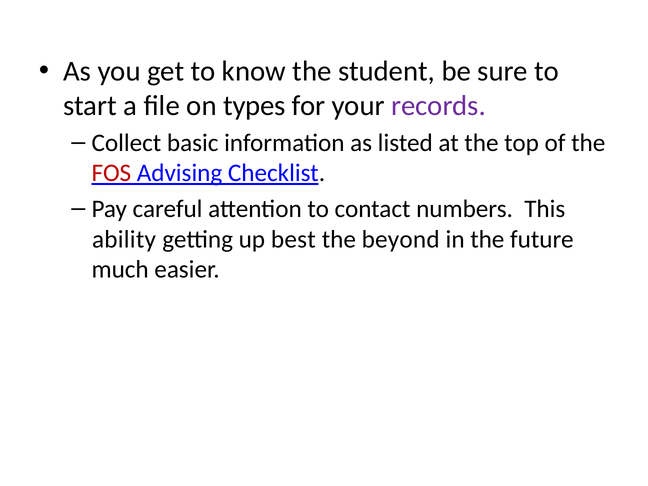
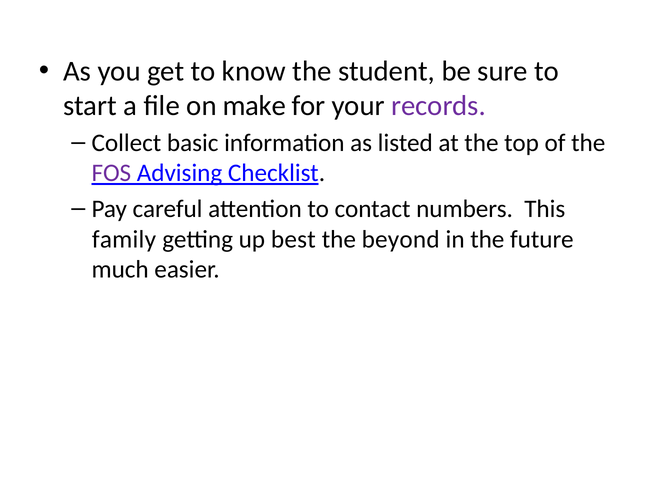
types: types -> make
FOS colour: red -> purple
ability: ability -> family
